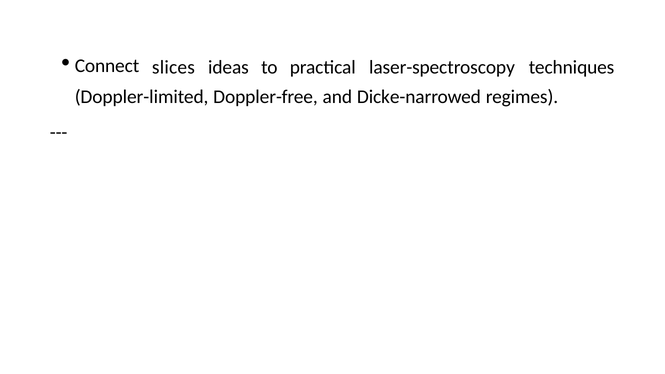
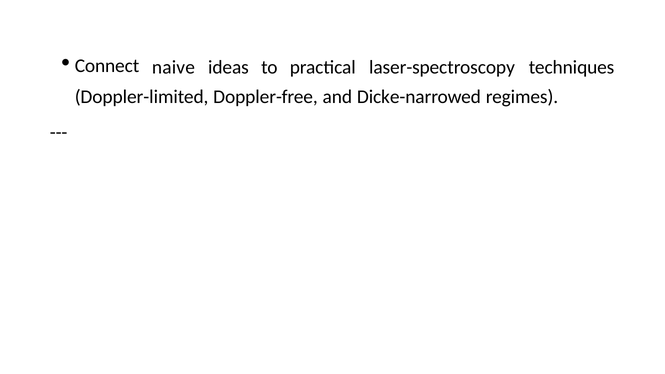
slices: slices -> naive
